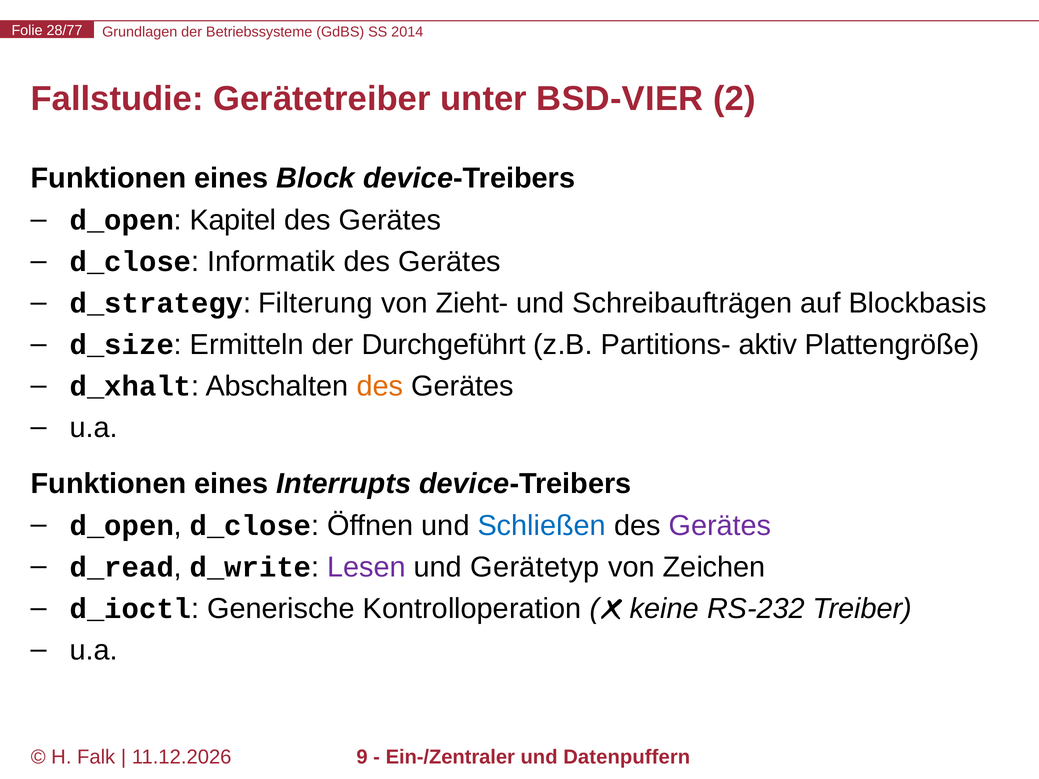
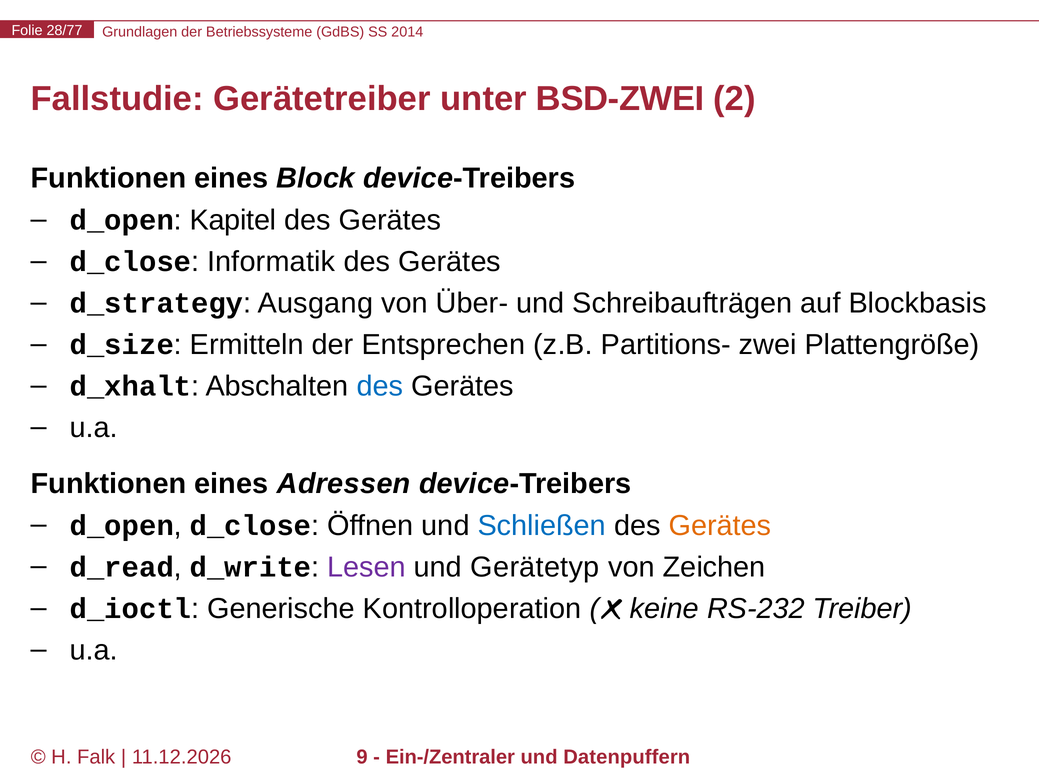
BSD-VIER: BSD-VIER -> BSD-ZWEI
Filterung: Filterung -> Ausgang
Zieht-: Zieht- -> Über-
Durchgeführt: Durchgeführt -> Entsprechen
aktiv: aktiv -> zwei
des at (380, 387) colour: orange -> blue
Interrupts: Interrupts -> Adressen
Gerätes at (720, 526) colour: purple -> orange
